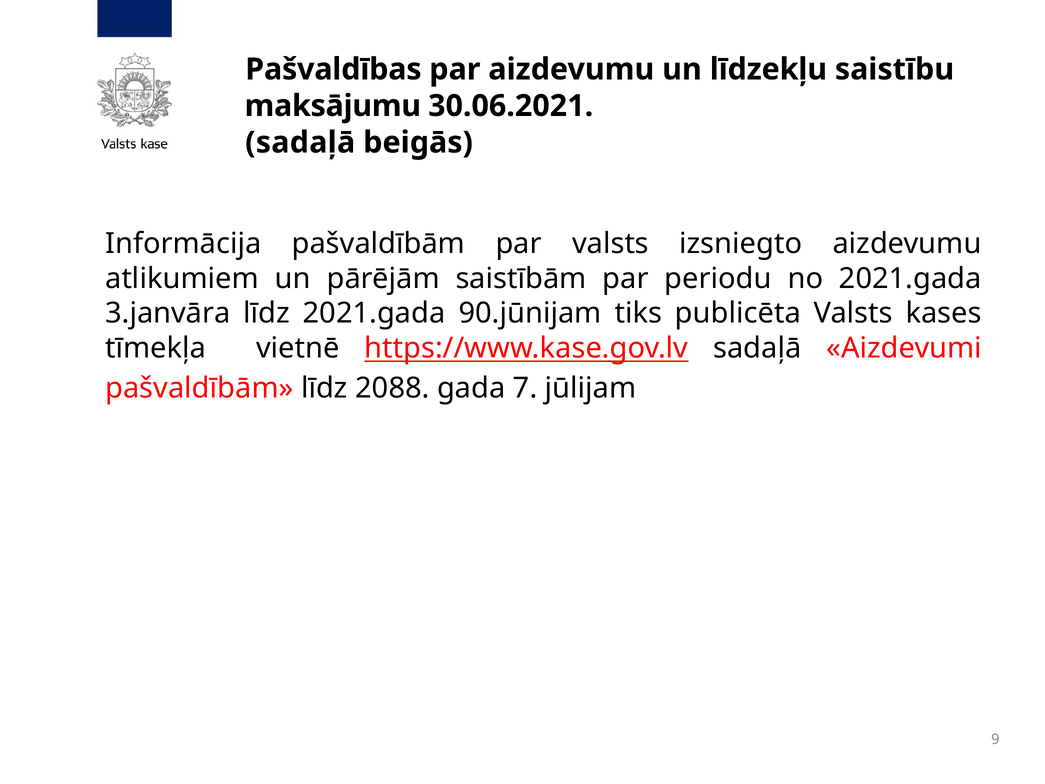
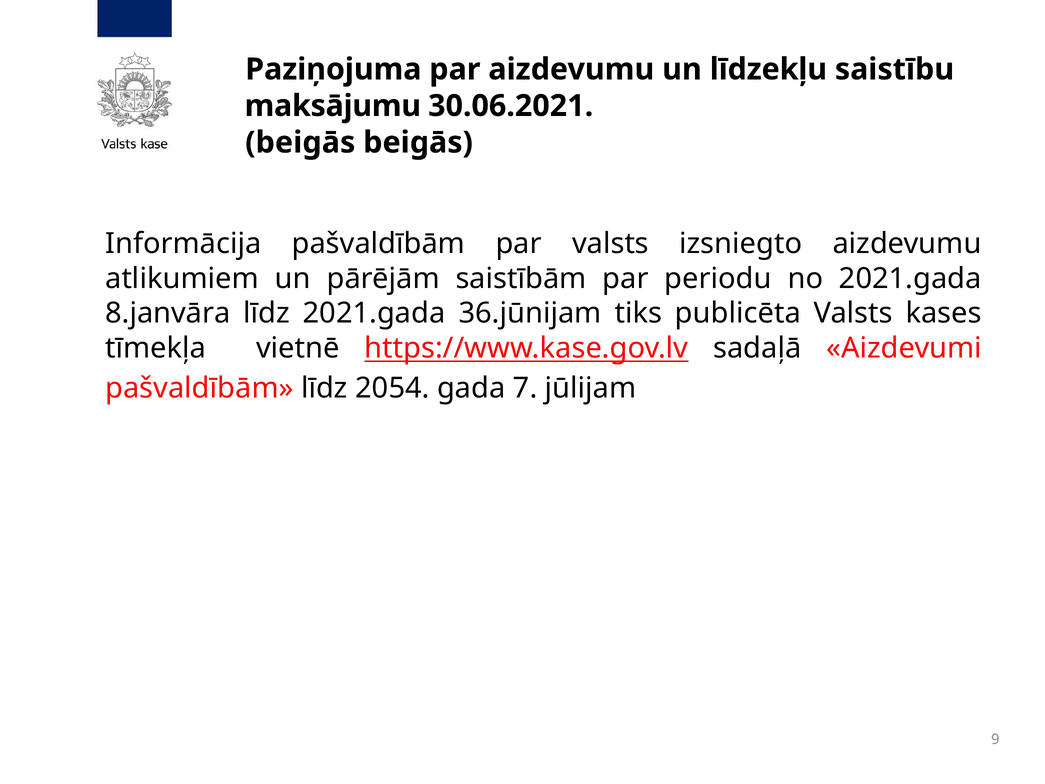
Pašvaldības: Pašvaldības -> Paziņojuma
sadaļā at (300, 142): sadaļā -> beigās
3.janvāra: 3.janvāra -> 8.janvāra
90.jūnijam: 90.jūnijam -> 36.jūnijam
2088: 2088 -> 2054
